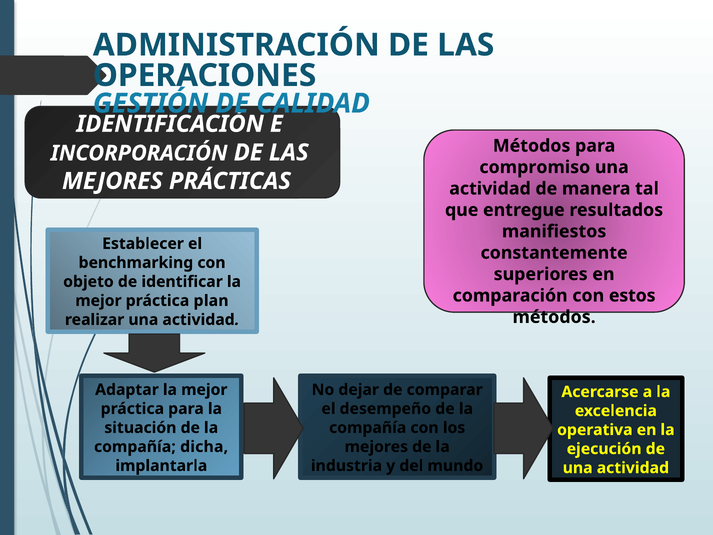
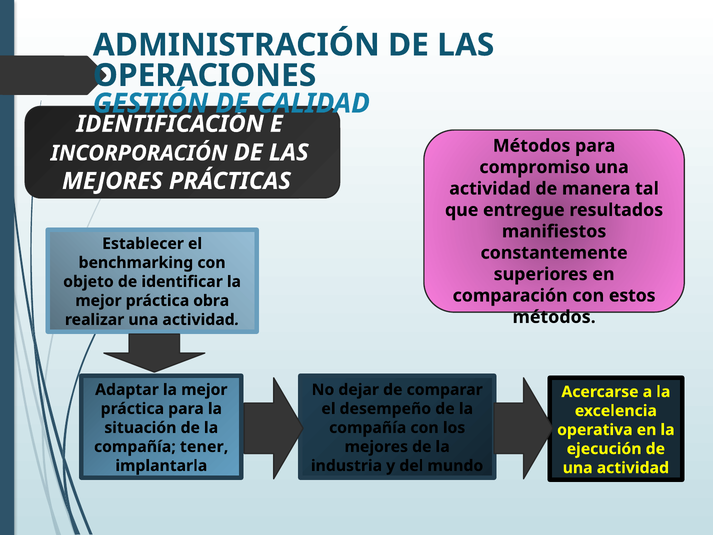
plan: plan -> obra
dicha: dicha -> tener
